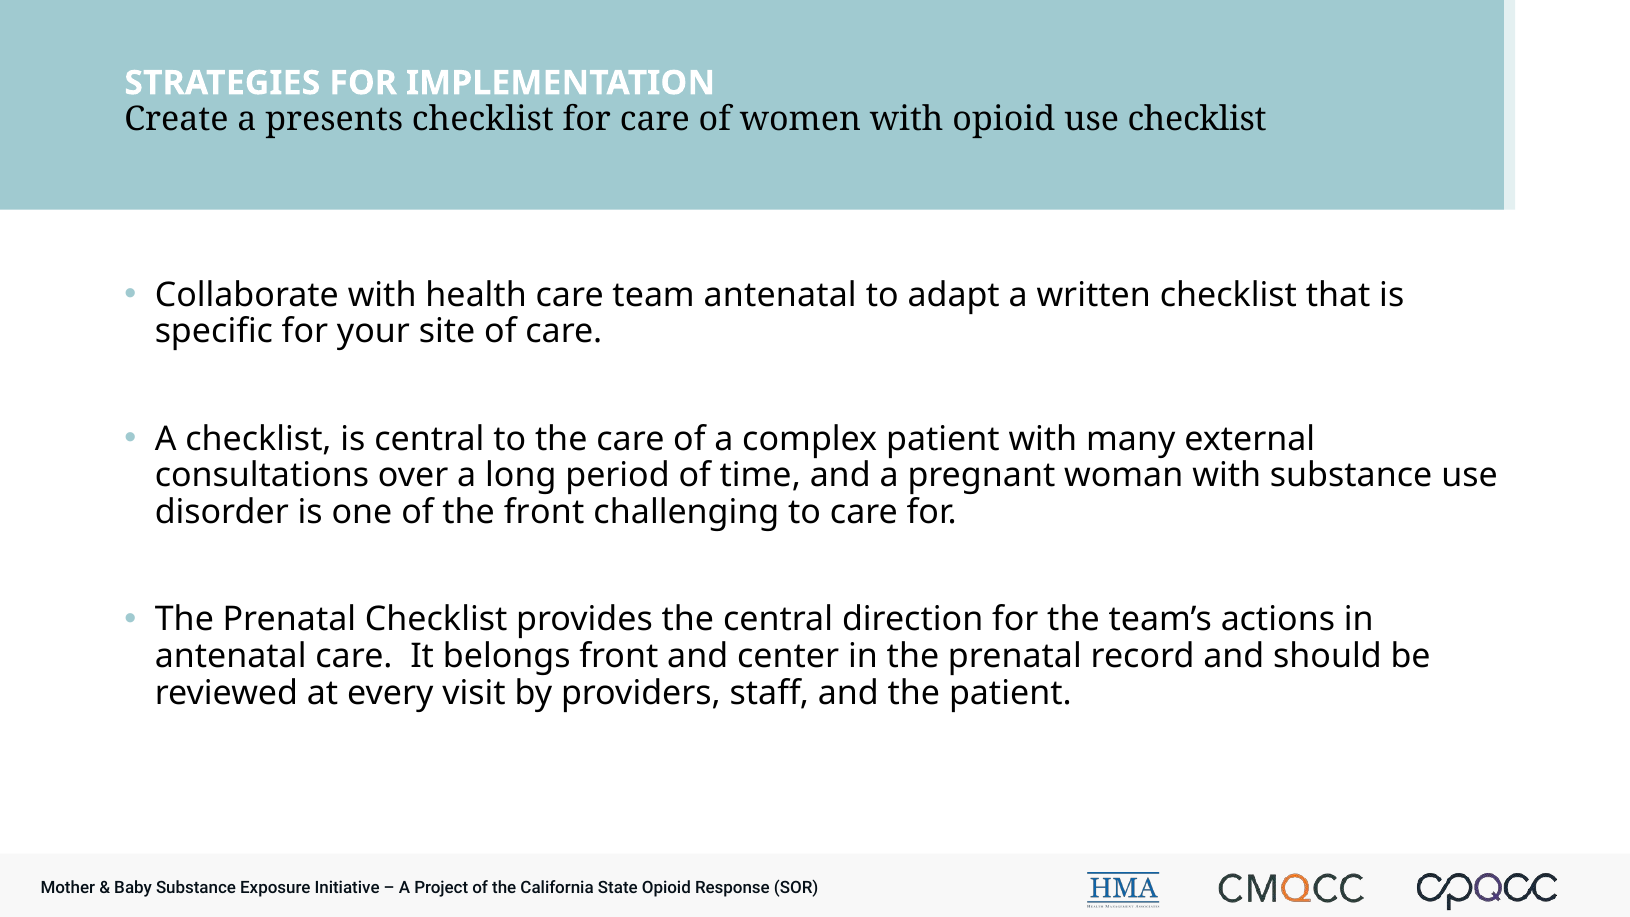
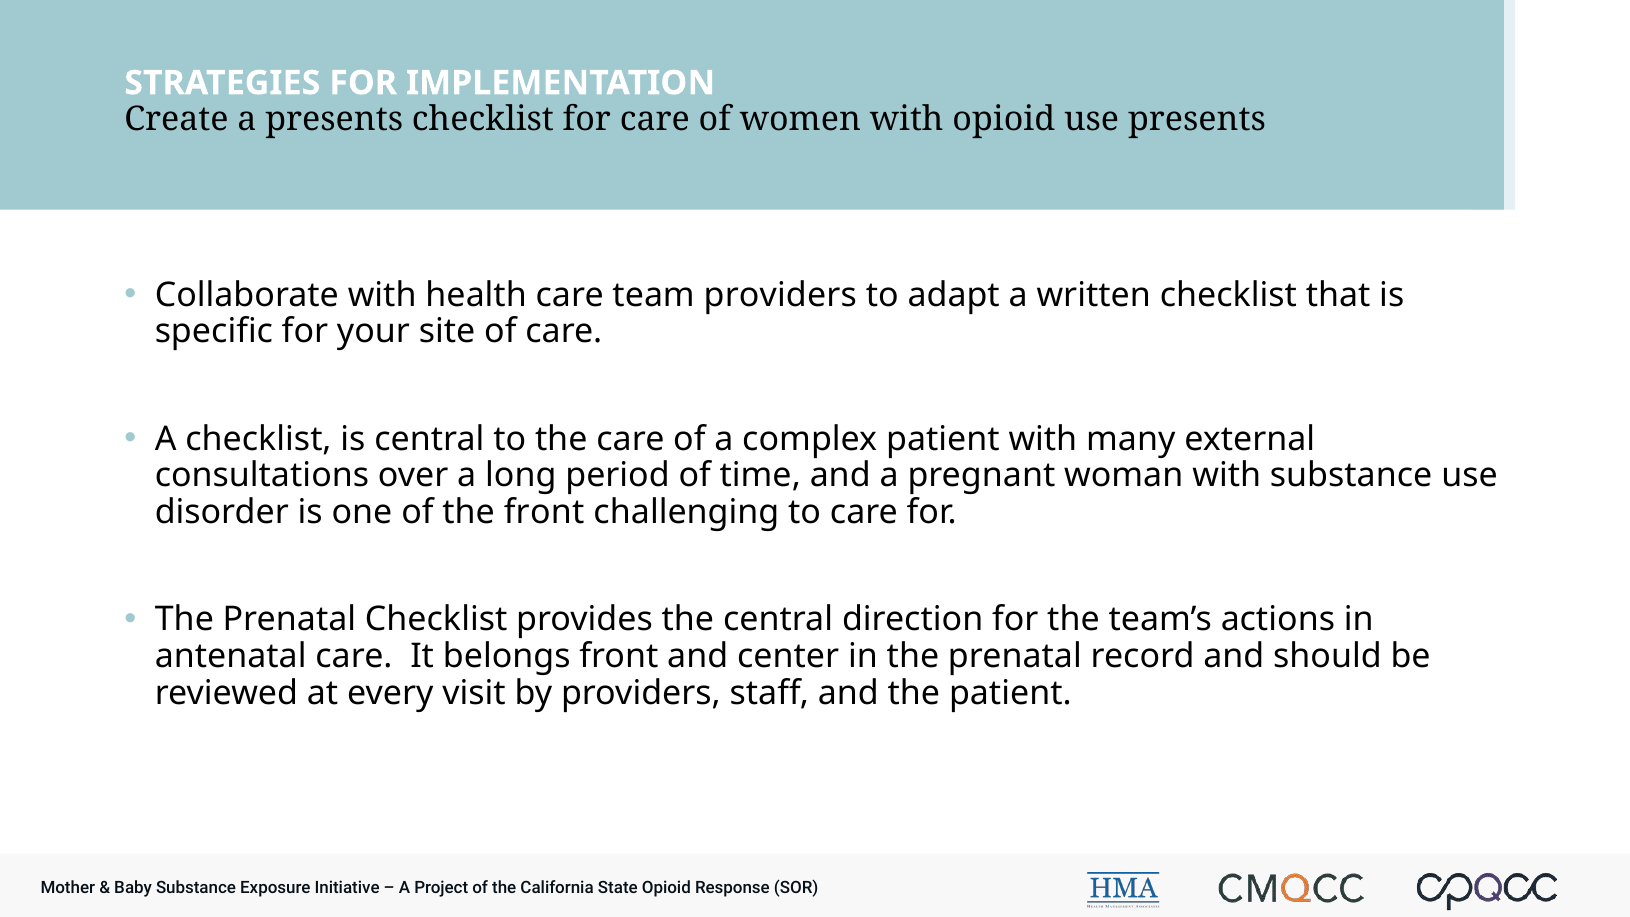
use checklist: checklist -> presents
team antenatal: antenatal -> providers
